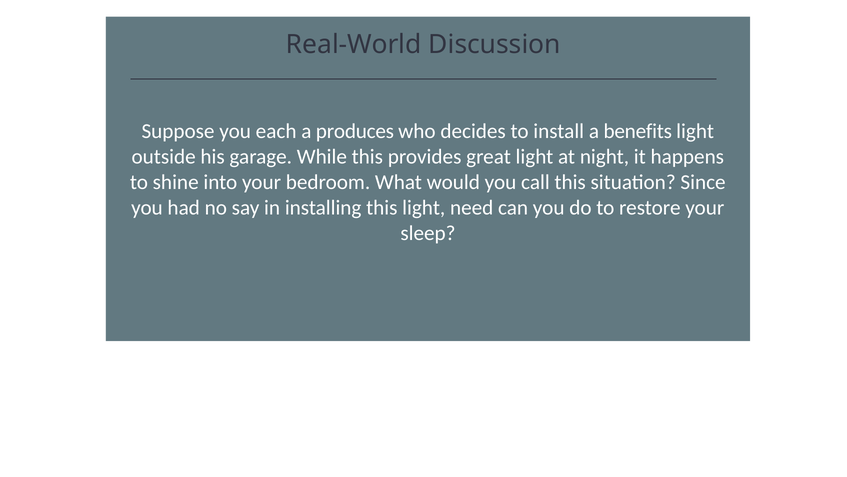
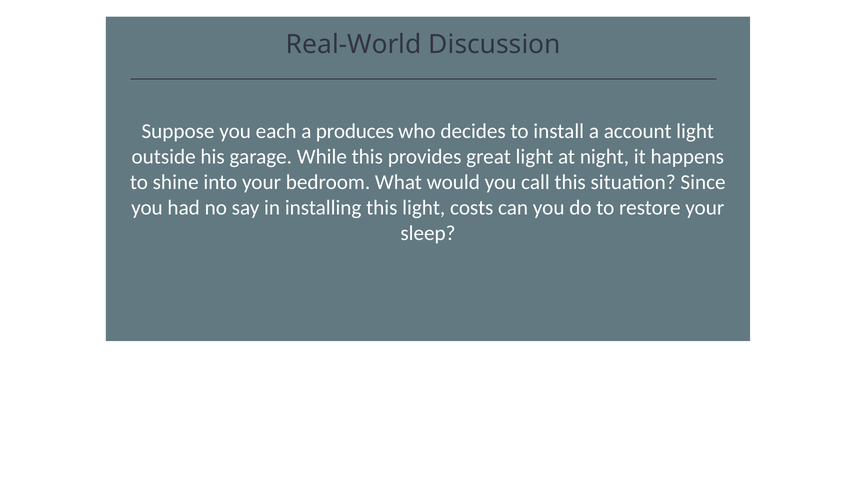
benefits: benefits -> account
need: need -> costs
